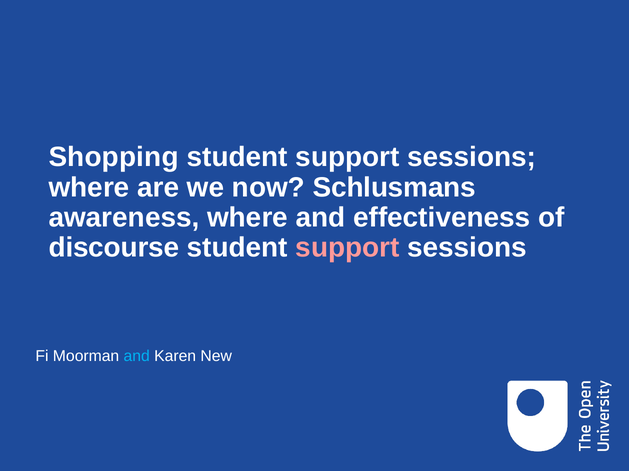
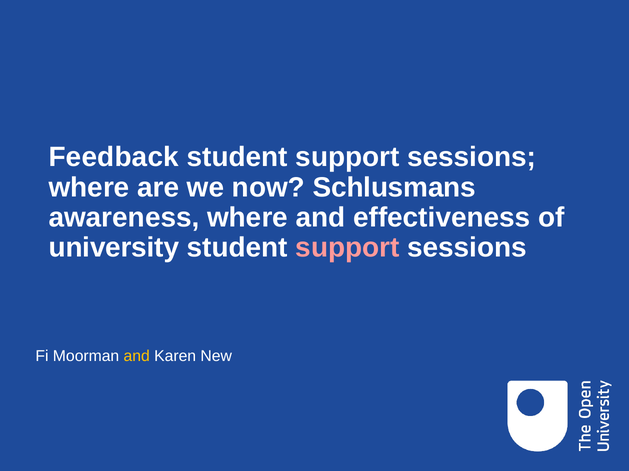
Shopping: Shopping -> Feedback
discourse: discourse -> university
and at (137, 357) colour: light blue -> yellow
